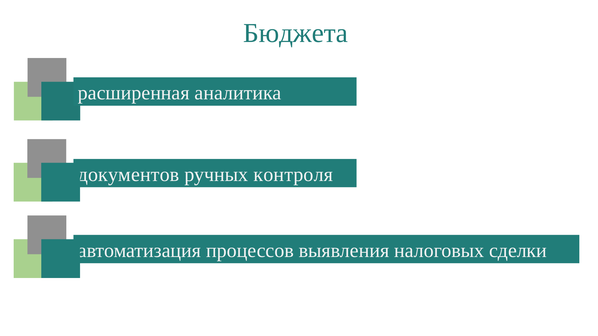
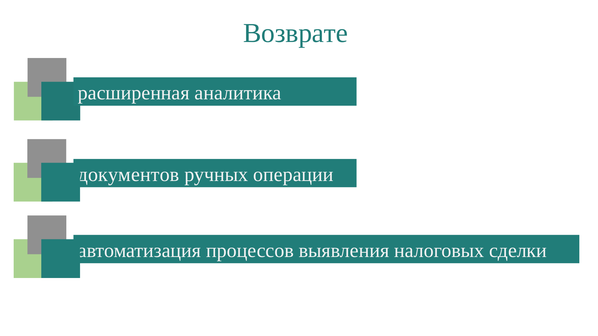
Бюджета: Бюджета -> Возврате
контроля: контроля -> операции
